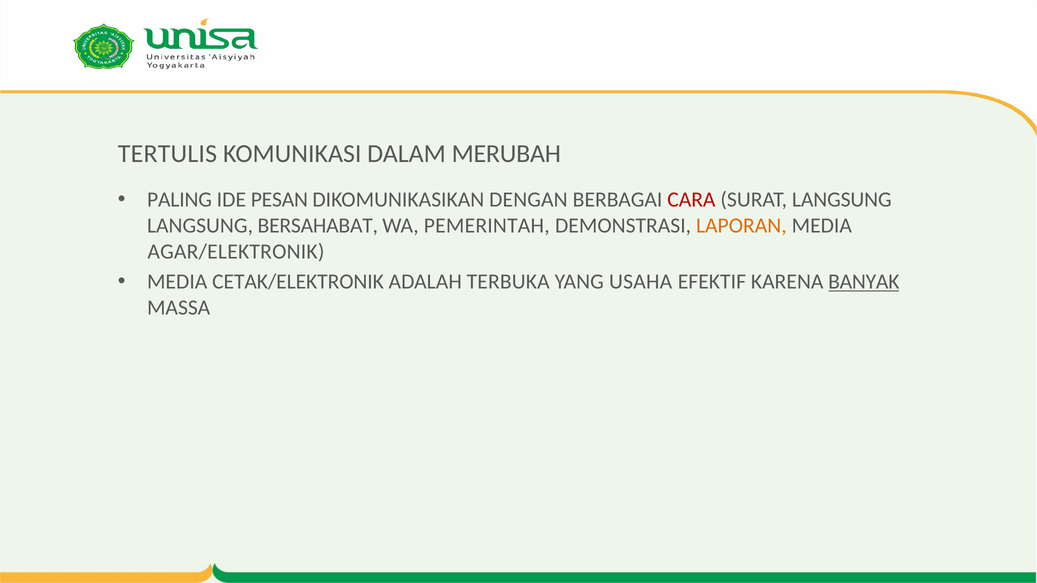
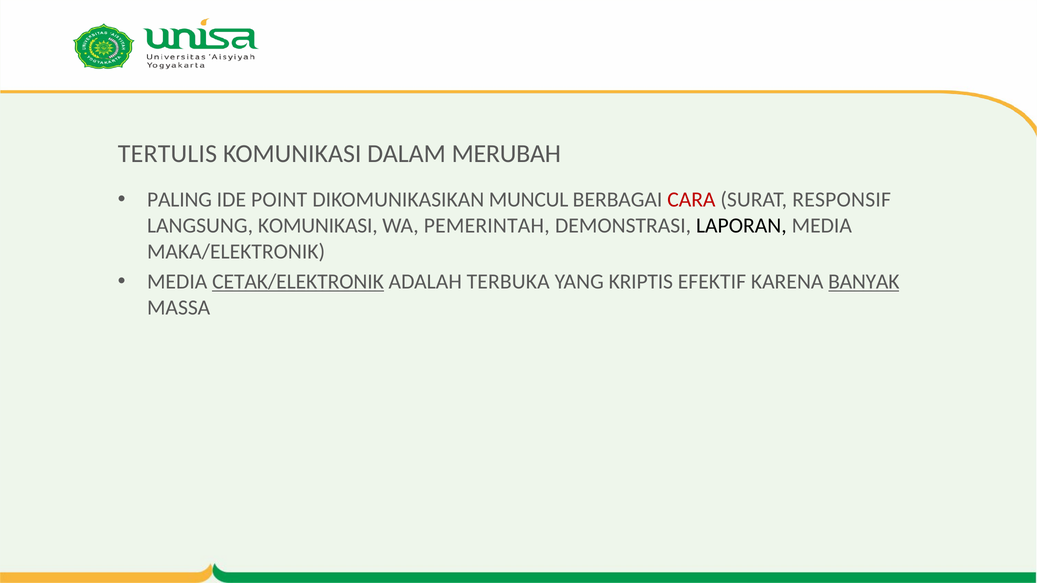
PESAN: PESAN -> POINT
DENGAN: DENGAN -> MUNCUL
SURAT LANGSUNG: LANGSUNG -> RESPONSIF
LANGSUNG BERSAHABAT: BERSAHABAT -> KOMUNIKASI
LAPORAN colour: orange -> black
AGAR/ELEKTRONIK: AGAR/ELEKTRONIK -> MAKA/ELEKTRONIK
CETAK/ELEKTRONIK underline: none -> present
USAHA: USAHA -> KRIPTIS
